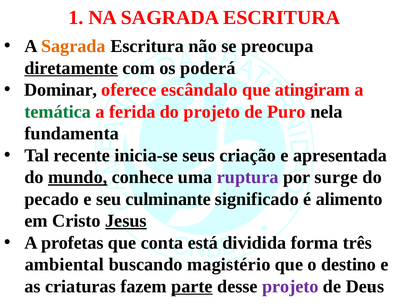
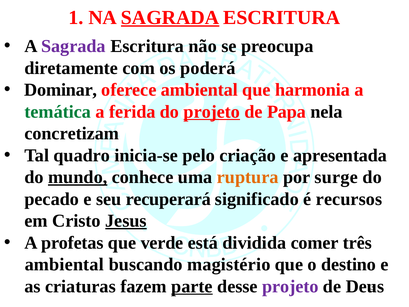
SAGRADA at (170, 17) underline: none -> present
Sagrada at (73, 46) colour: orange -> purple
diretamente underline: present -> none
oferece escândalo: escândalo -> ambiental
atingiram: atingiram -> harmonia
projeto at (212, 112) underline: none -> present
Puro: Puro -> Papa
fundamenta: fundamenta -> concretizam
recente: recente -> quadro
seus: seus -> pelo
ruptura colour: purple -> orange
culminante: culminante -> recuperará
alimento: alimento -> recursos
conta: conta -> verde
forma: forma -> comer
